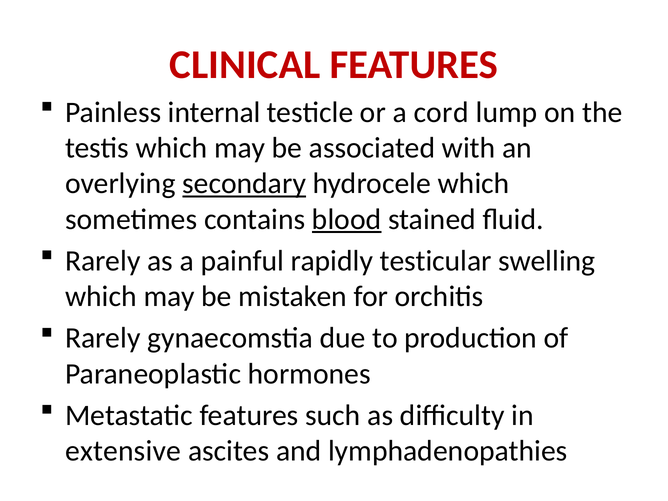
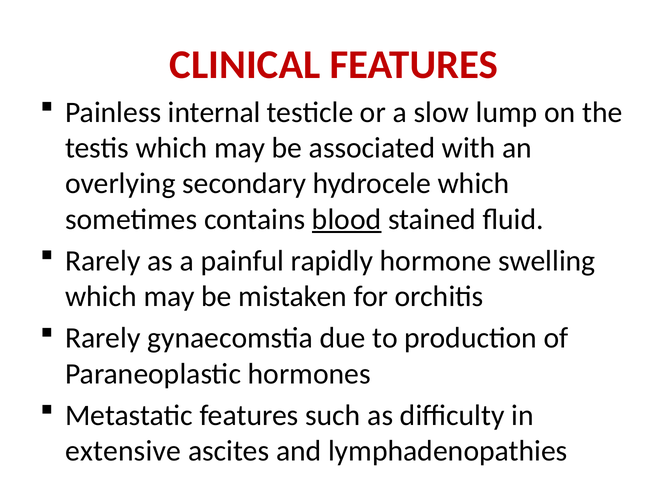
cord: cord -> slow
secondary underline: present -> none
testicular: testicular -> hormone
